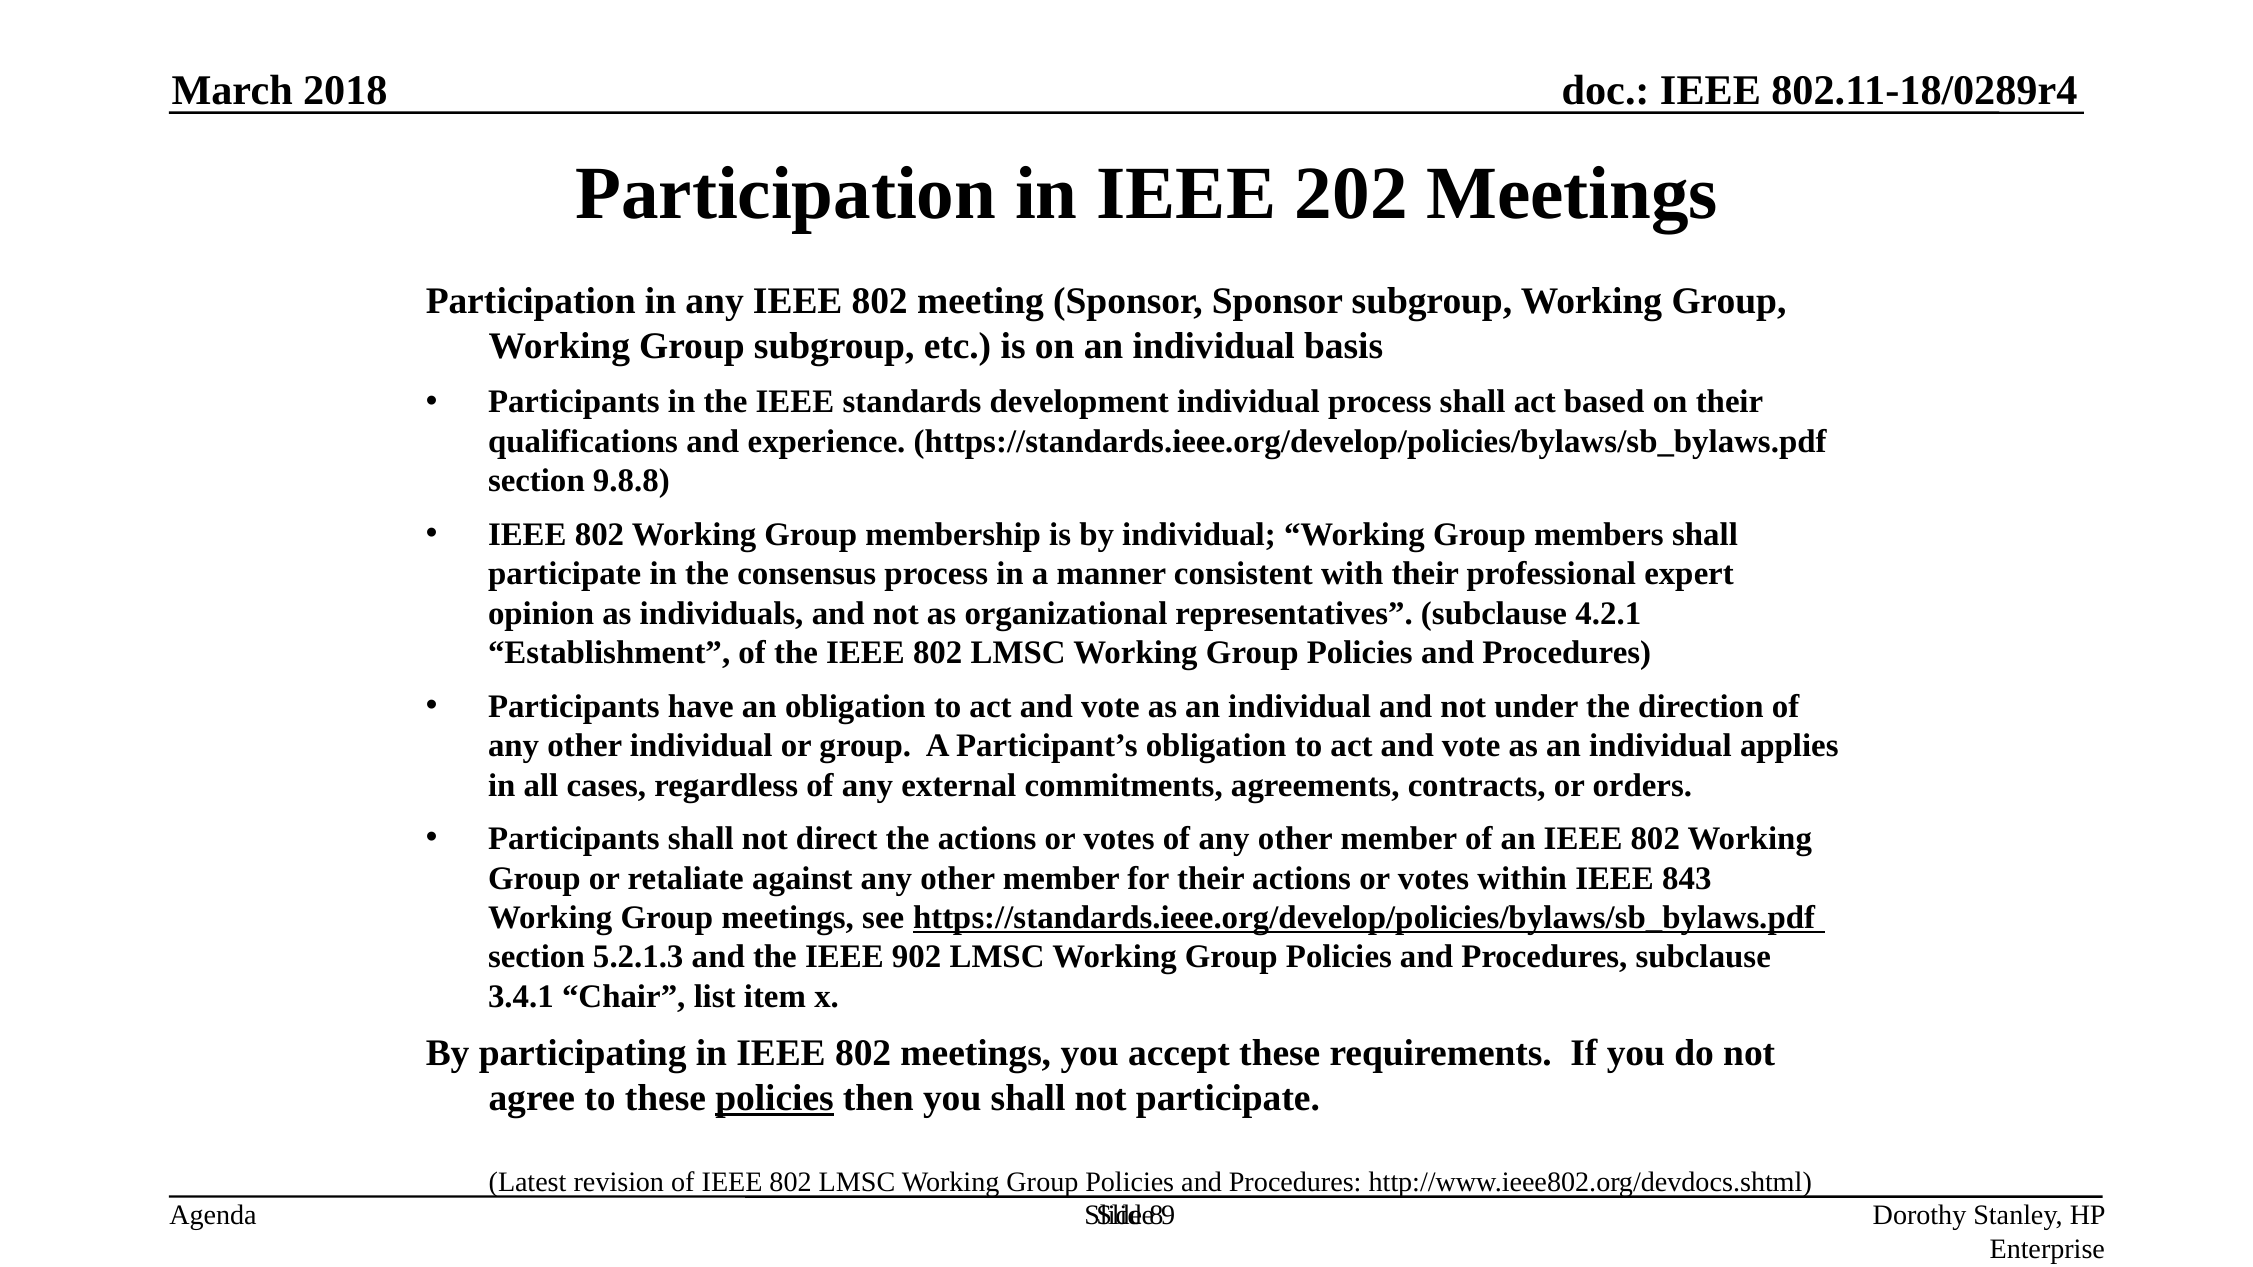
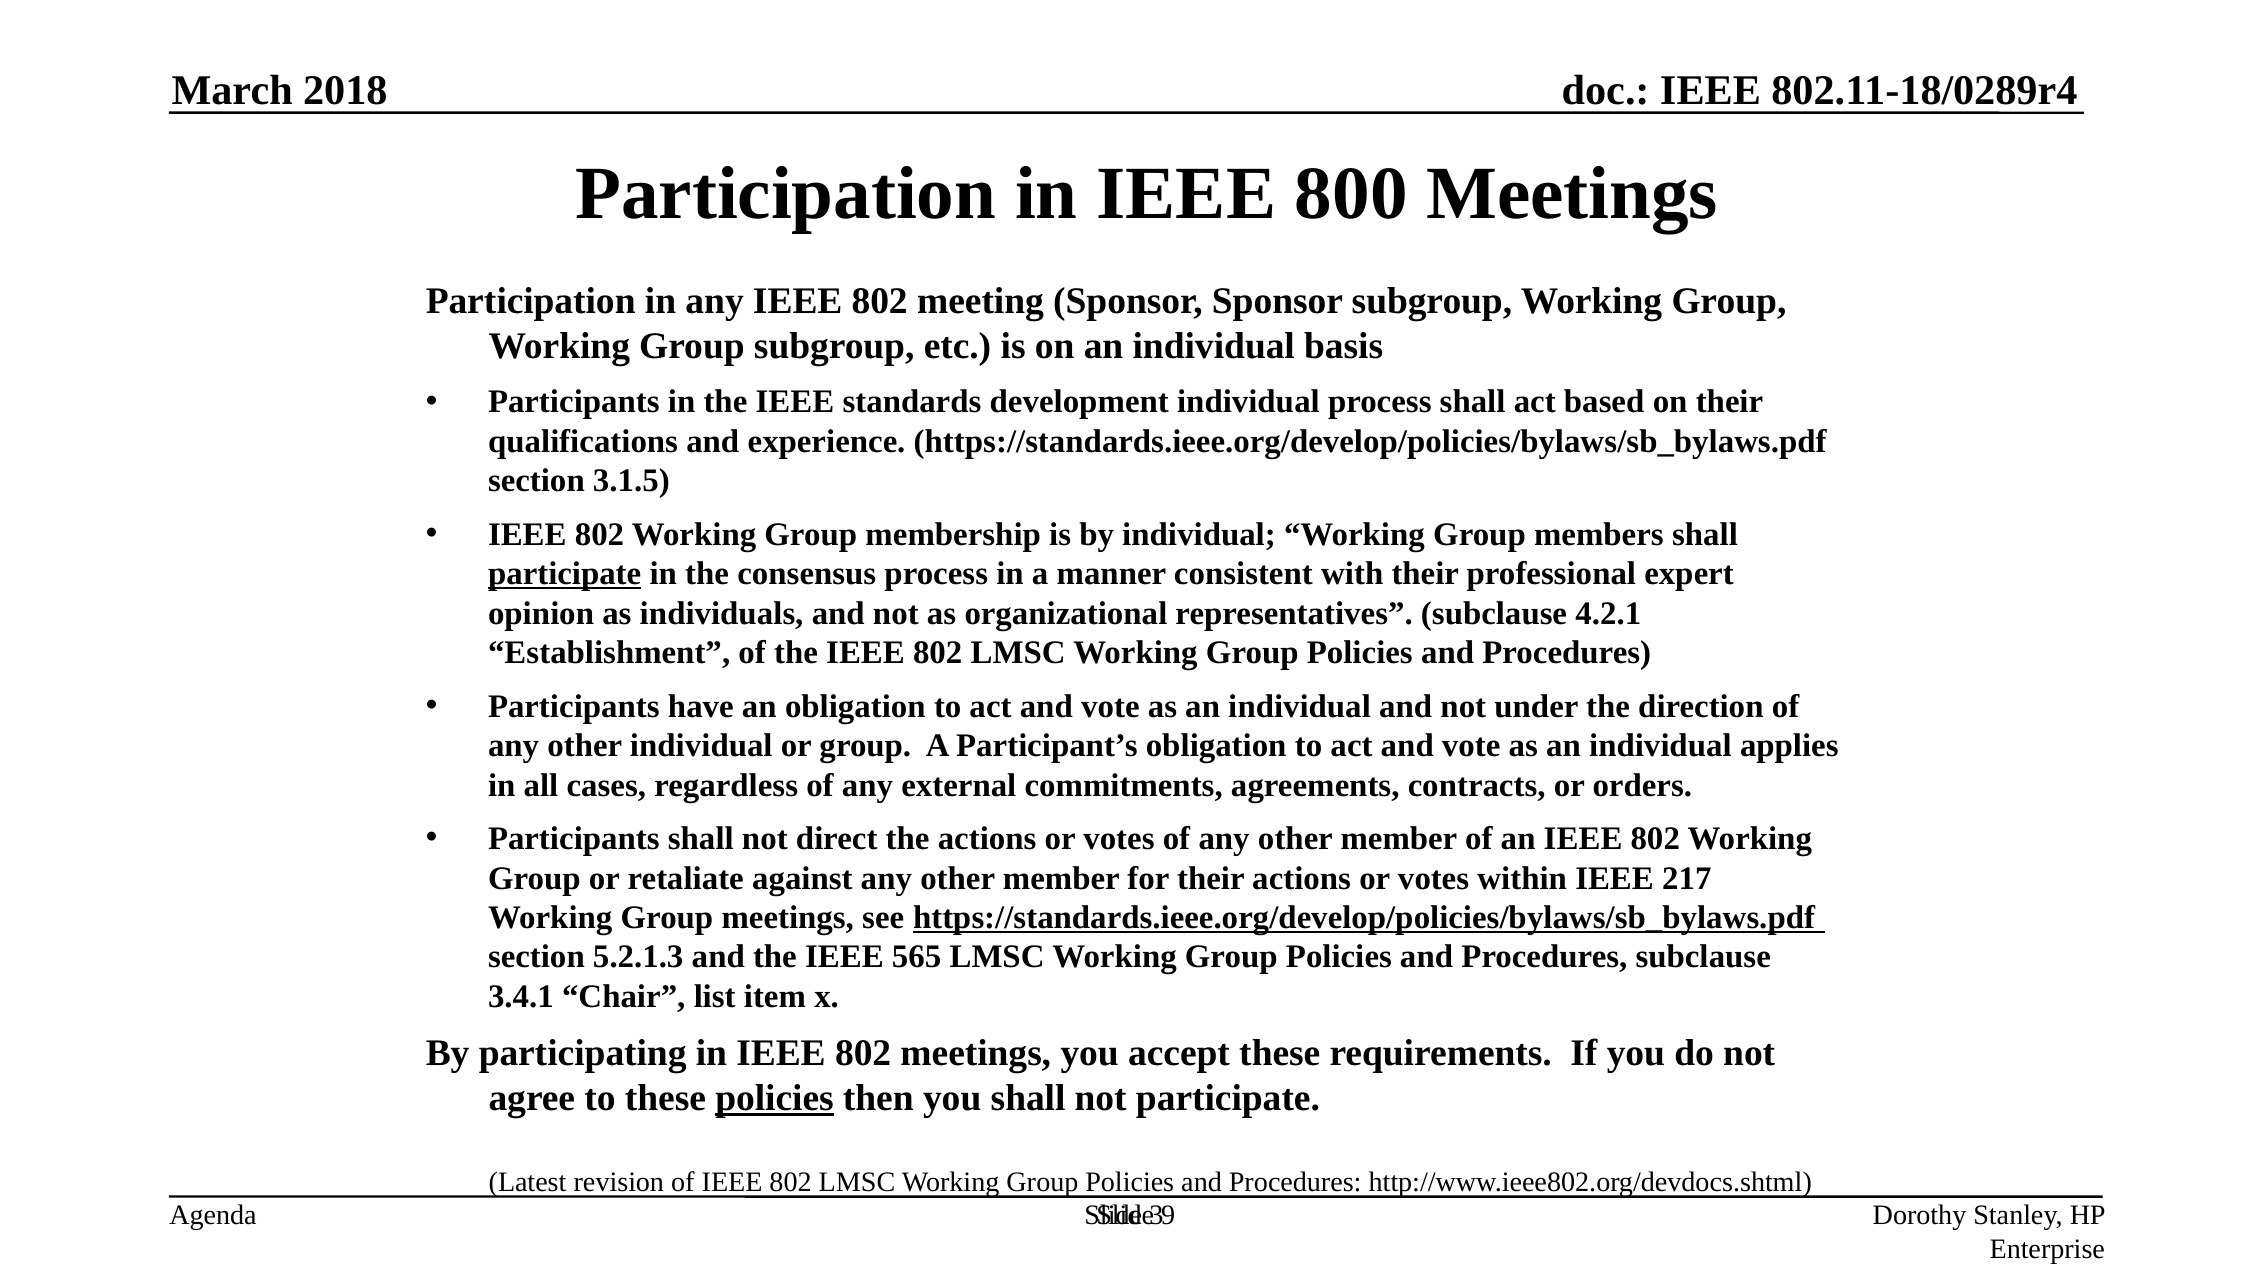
202: 202 -> 800
9.8.8: 9.8.8 -> 3.1.5
participate at (565, 574) underline: none -> present
843: 843 -> 217
902: 902 -> 565
8: 8 -> 3
